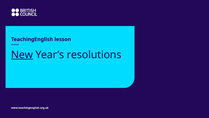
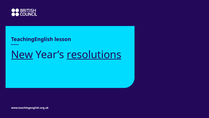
resolutions underline: none -> present
